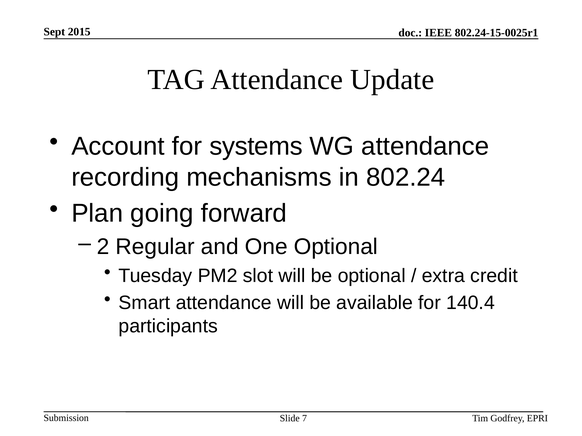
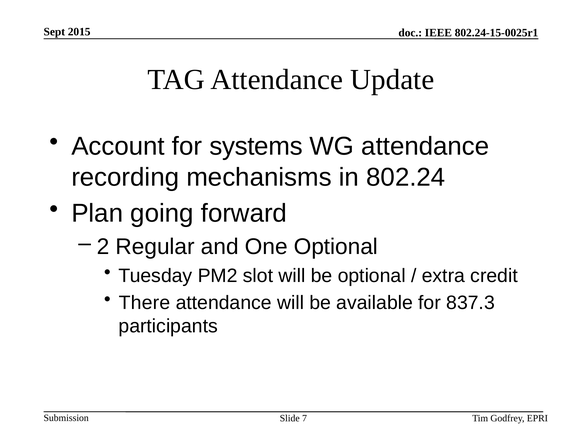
Smart: Smart -> There
140.4: 140.4 -> 837.3
